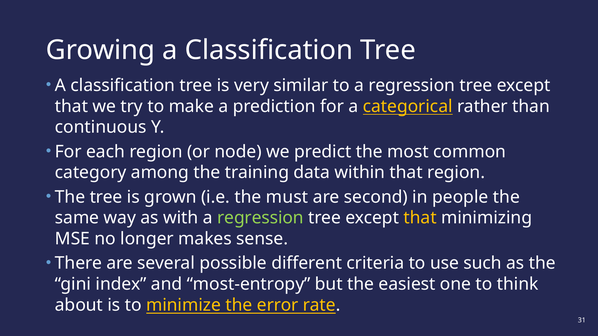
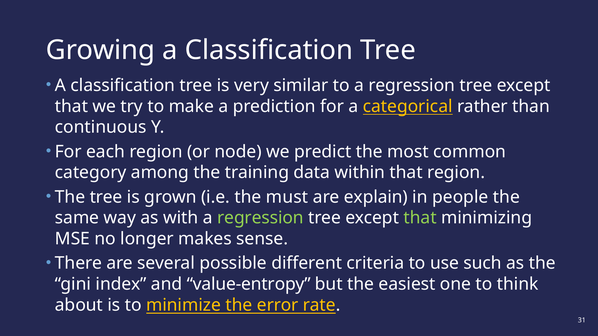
second: second -> explain
that at (420, 218) colour: yellow -> light green
most-entropy: most-entropy -> value-entropy
